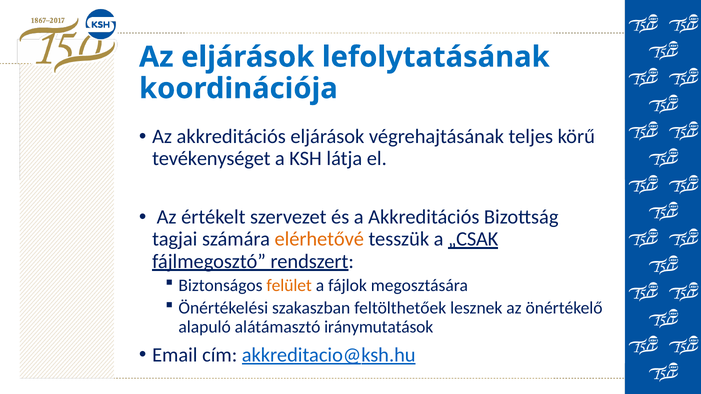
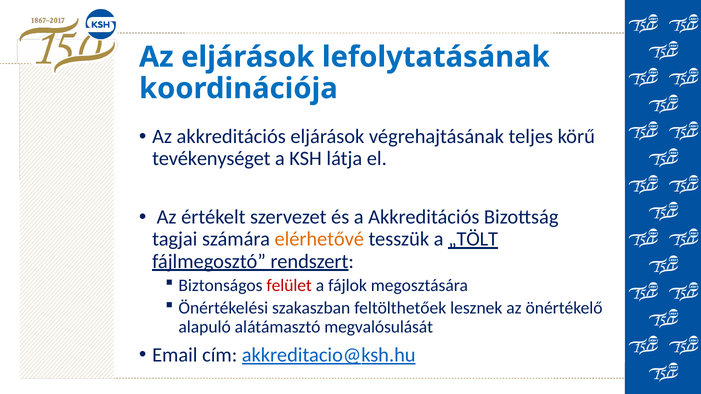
„CSAK: „CSAK -> „TÖLT
felület colour: orange -> red
iránymutatások: iránymutatások -> megvalósulását
